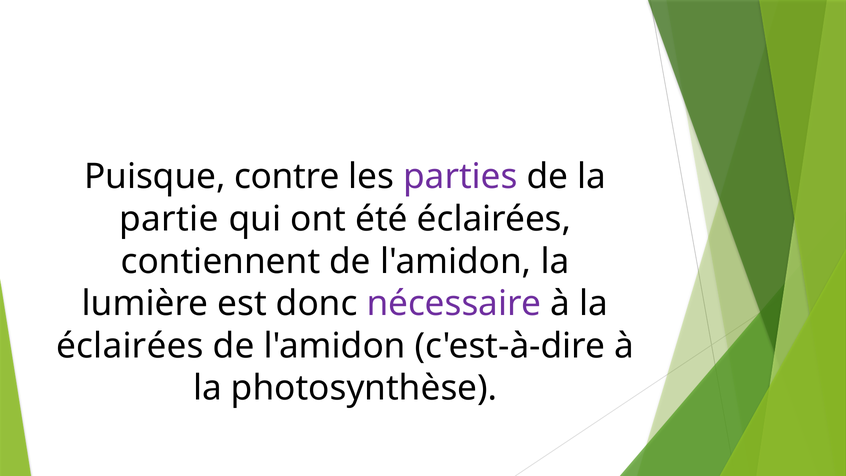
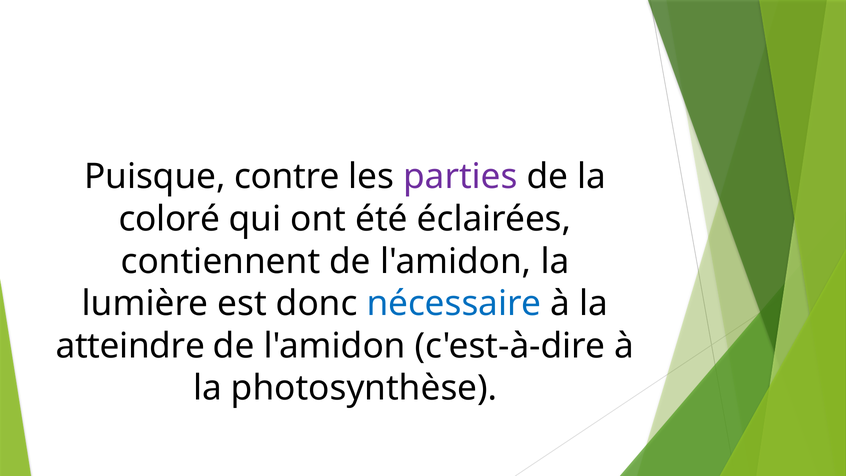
partie: partie -> coloré
nécessaire colour: purple -> blue
éclairées at (130, 346): éclairées -> atteindre
